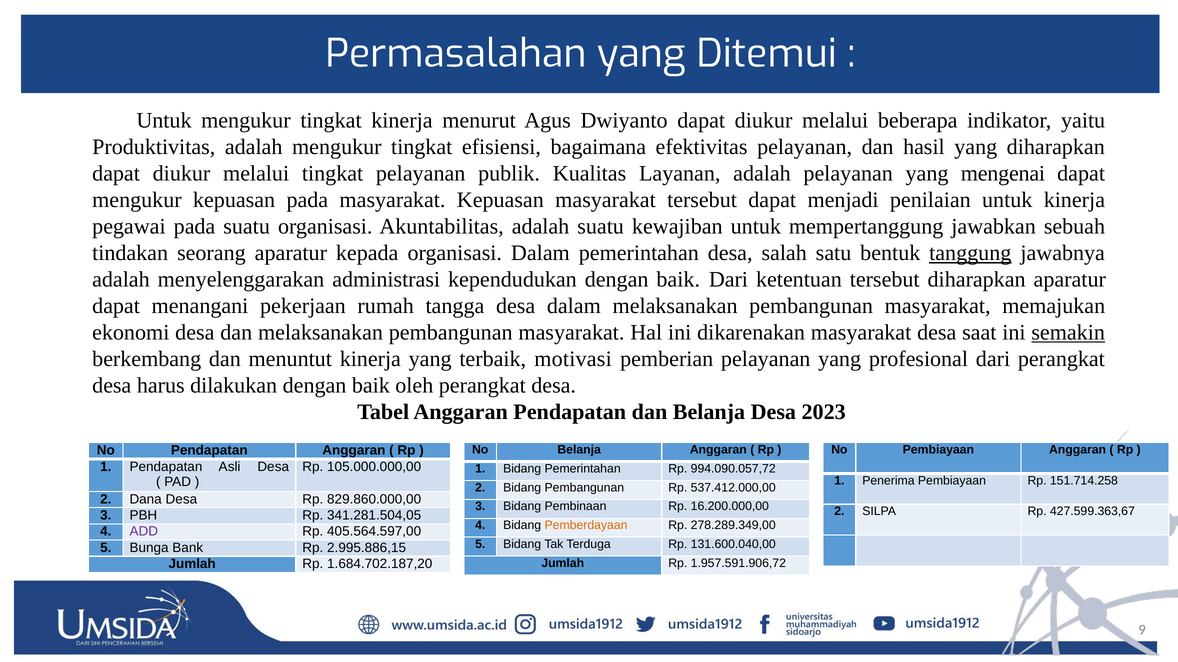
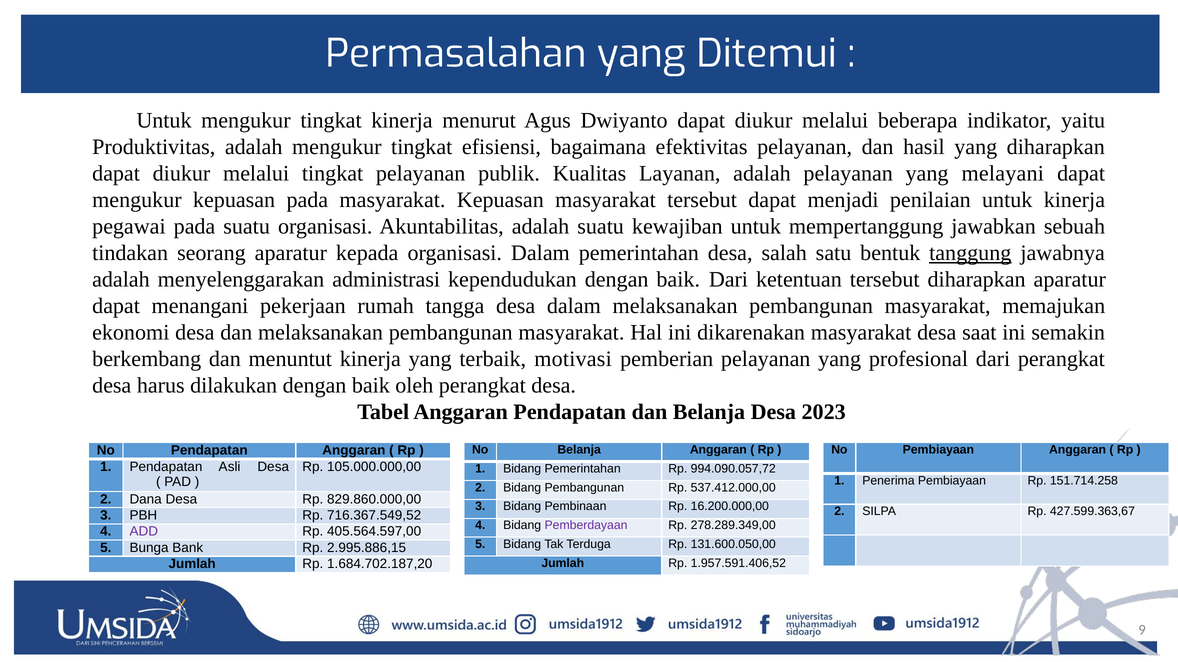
mengenai: mengenai -> melayani
semakin underline: present -> none
341.281.504,05: 341.281.504,05 -> 716.367.549,52
Pemberdayaan colour: orange -> purple
131.600.040,00: 131.600.040,00 -> 131.600.050,00
1.957.591.906,72: 1.957.591.906,72 -> 1.957.591.406,52
